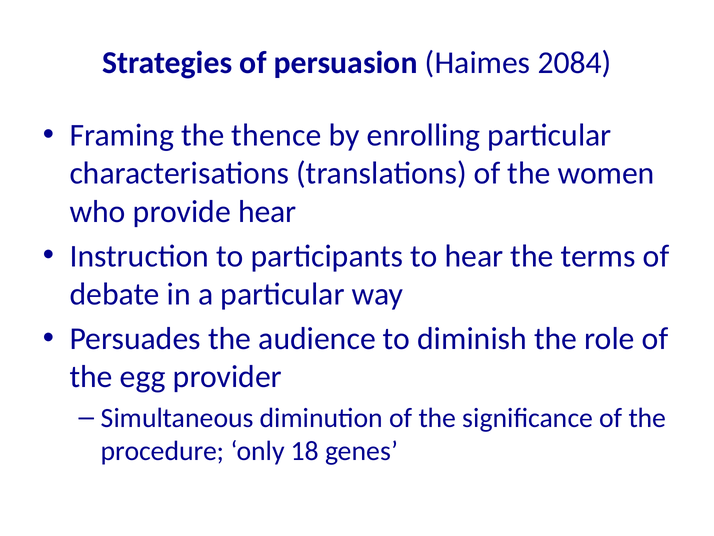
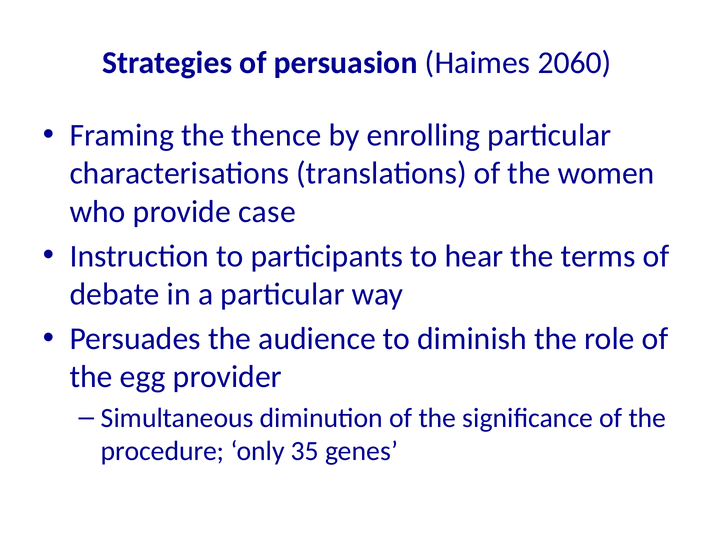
2084: 2084 -> 2060
provide hear: hear -> case
18: 18 -> 35
